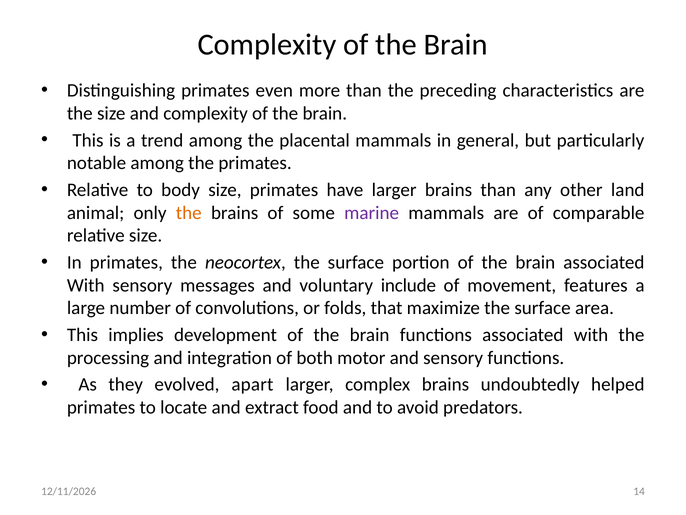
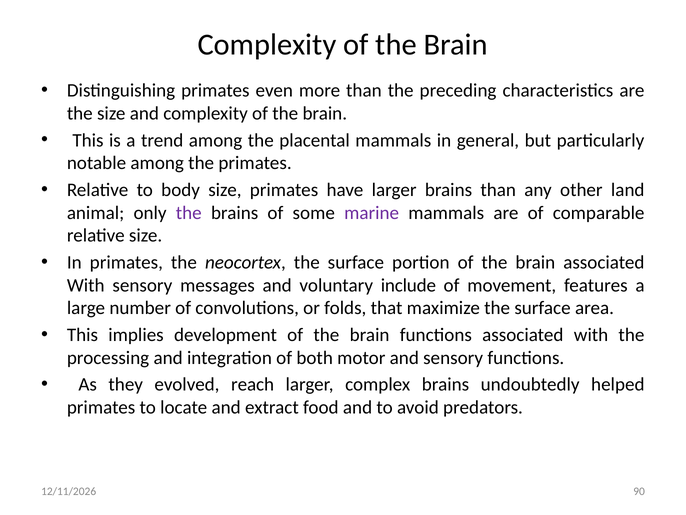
the at (189, 213) colour: orange -> purple
apart: apart -> reach
14: 14 -> 90
